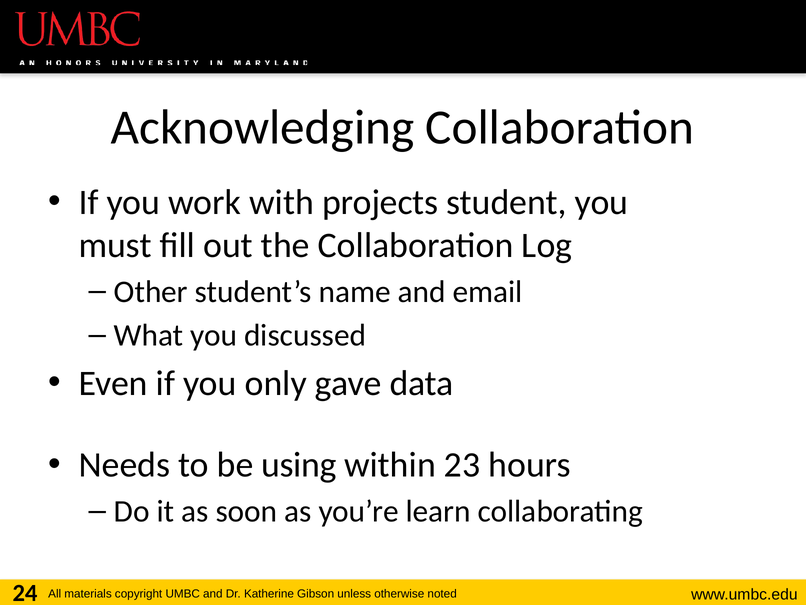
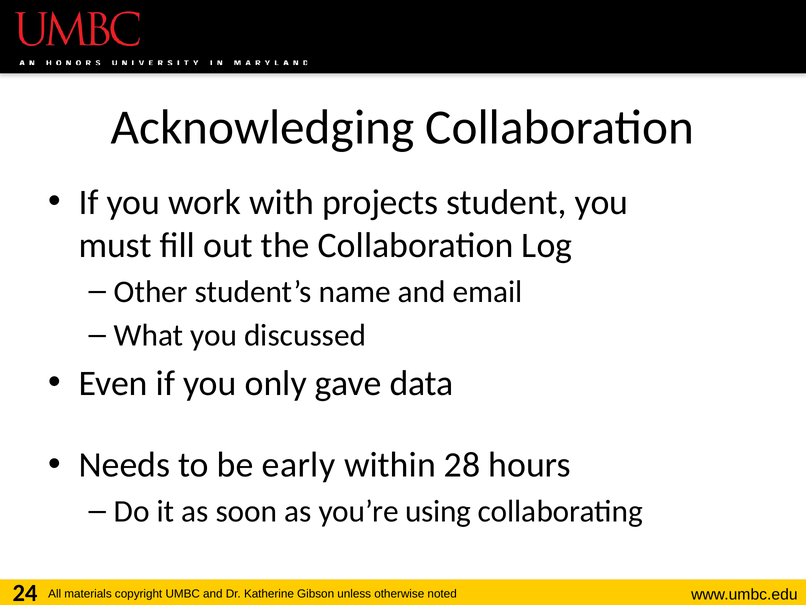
using: using -> early
23: 23 -> 28
learn: learn -> using
